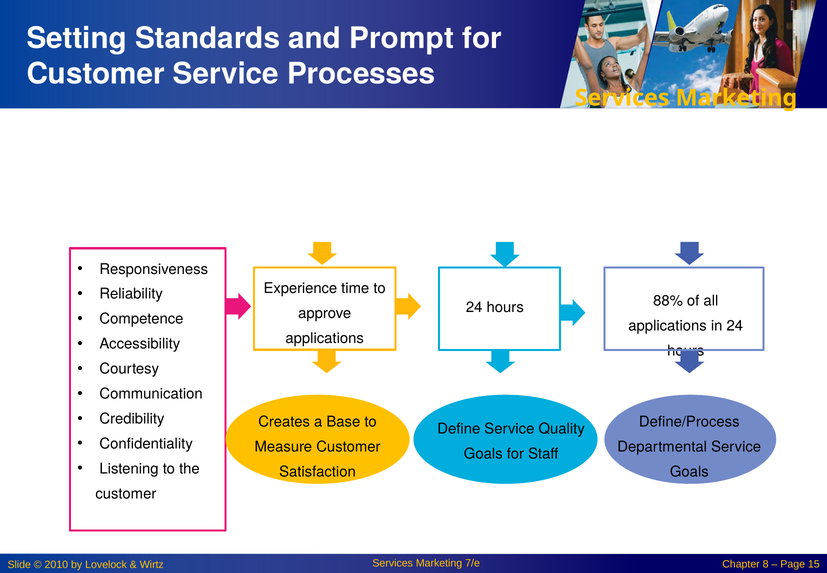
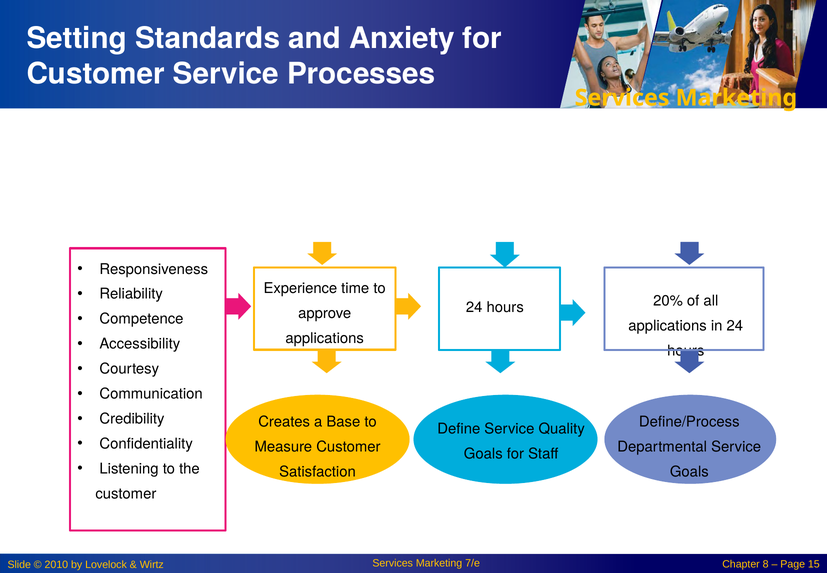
Prompt: Prompt -> Anxiety
88%: 88% -> 20%
